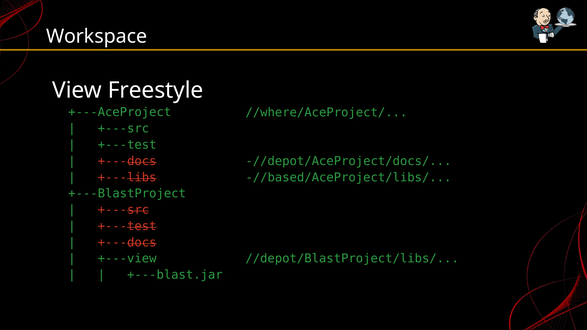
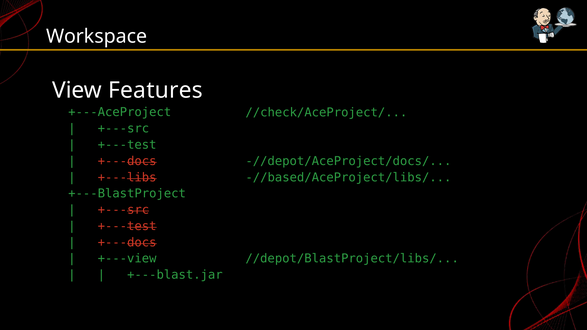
Freestyle: Freestyle -> Features
//where/AceProject/: //where/AceProject/ -> //check/AceProject/
